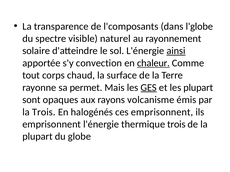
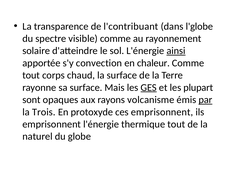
l'composants: l'composants -> l'contribuant
visible naturel: naturel -> comme
chaleur underline: present -> none
sa permet: permet -> surface
par underline: none -> present
halogénés: halogénés -> protoxyde
thermique trois: trois -> tout
plupart at (38, 137): plupart -> naturel
